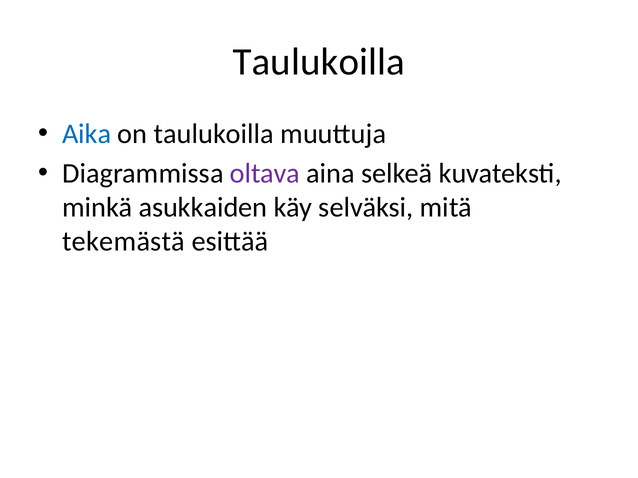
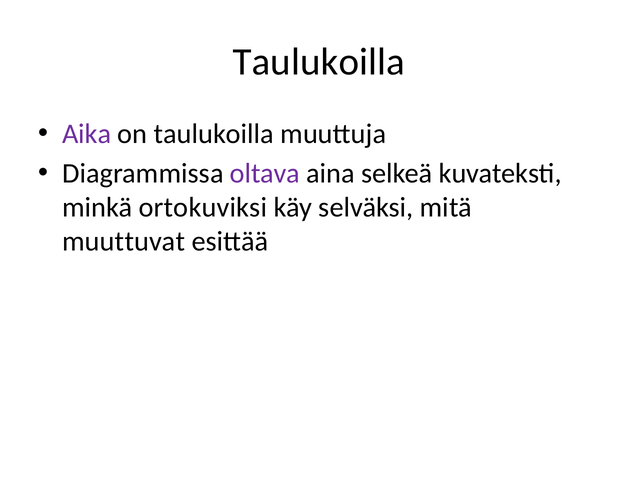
Aika colour: blue -> purple
asukkaiden: asukkaiden -> ortokuviksi
tekemästä: tekemästä -> muuttuvat
